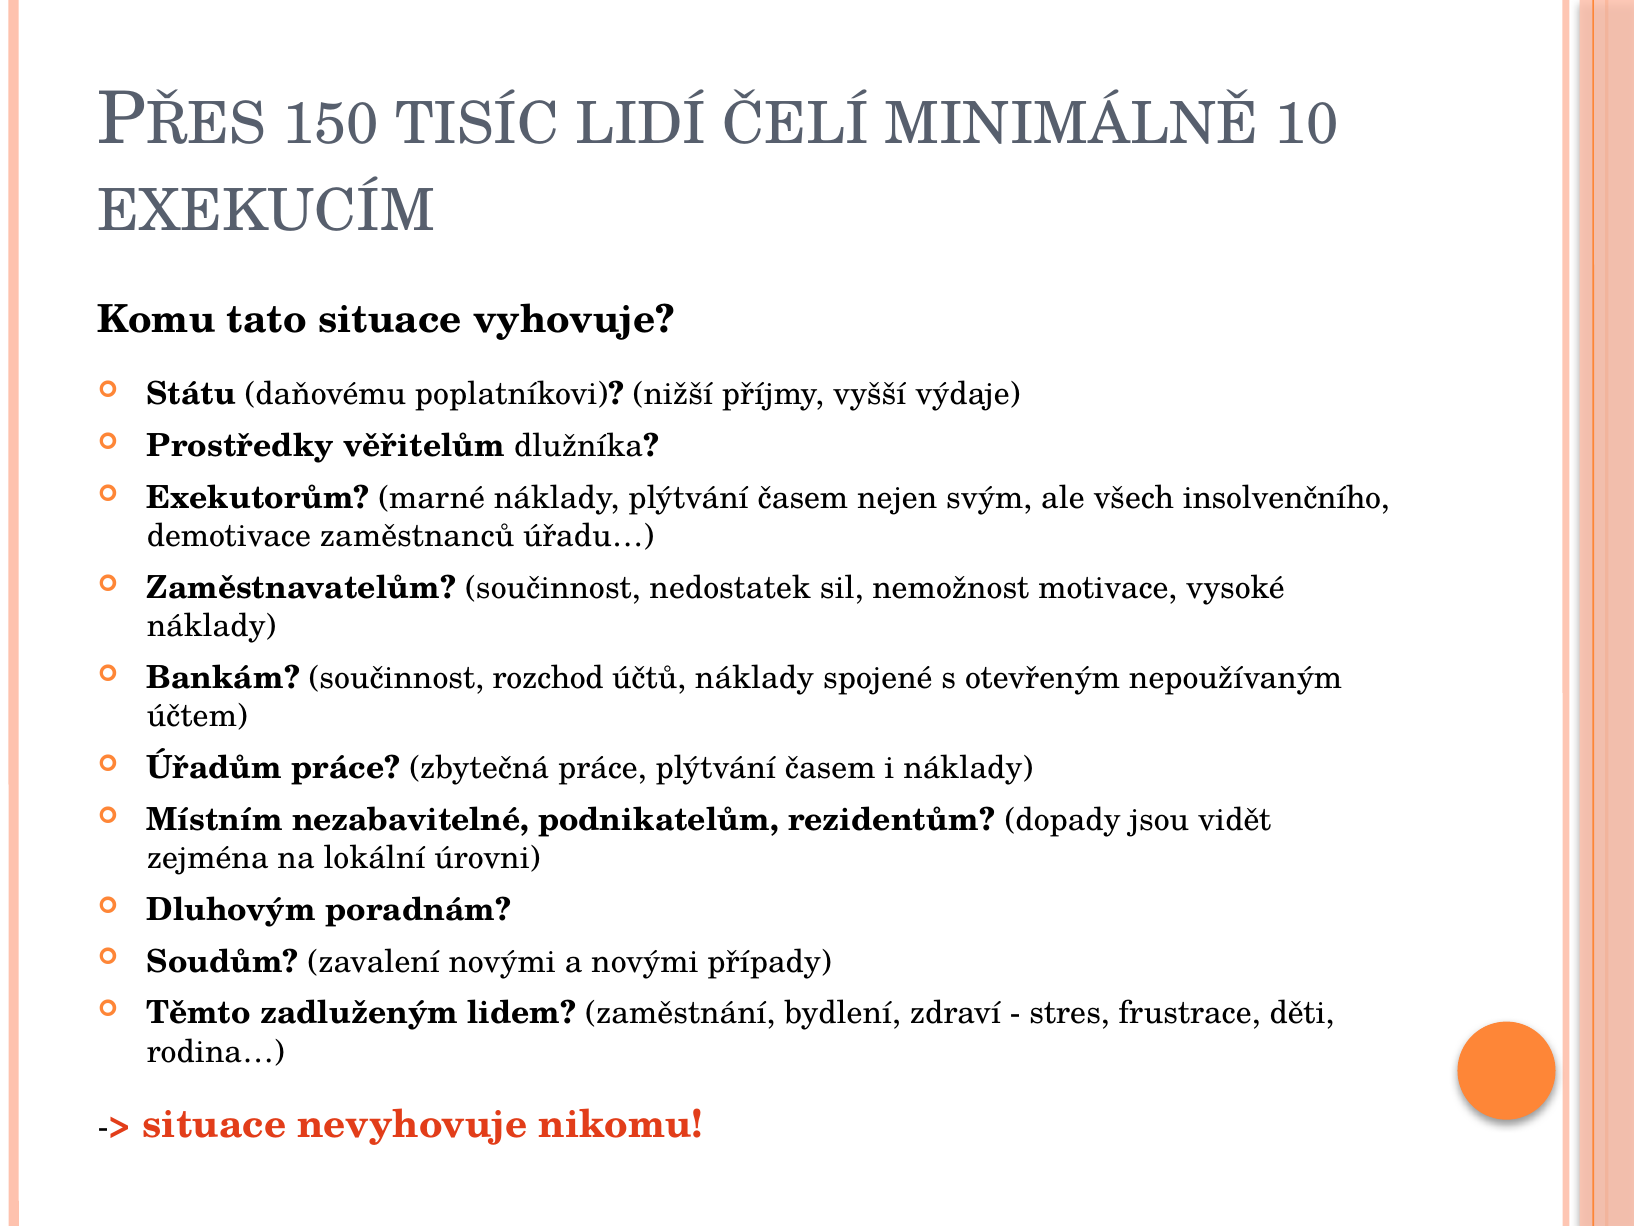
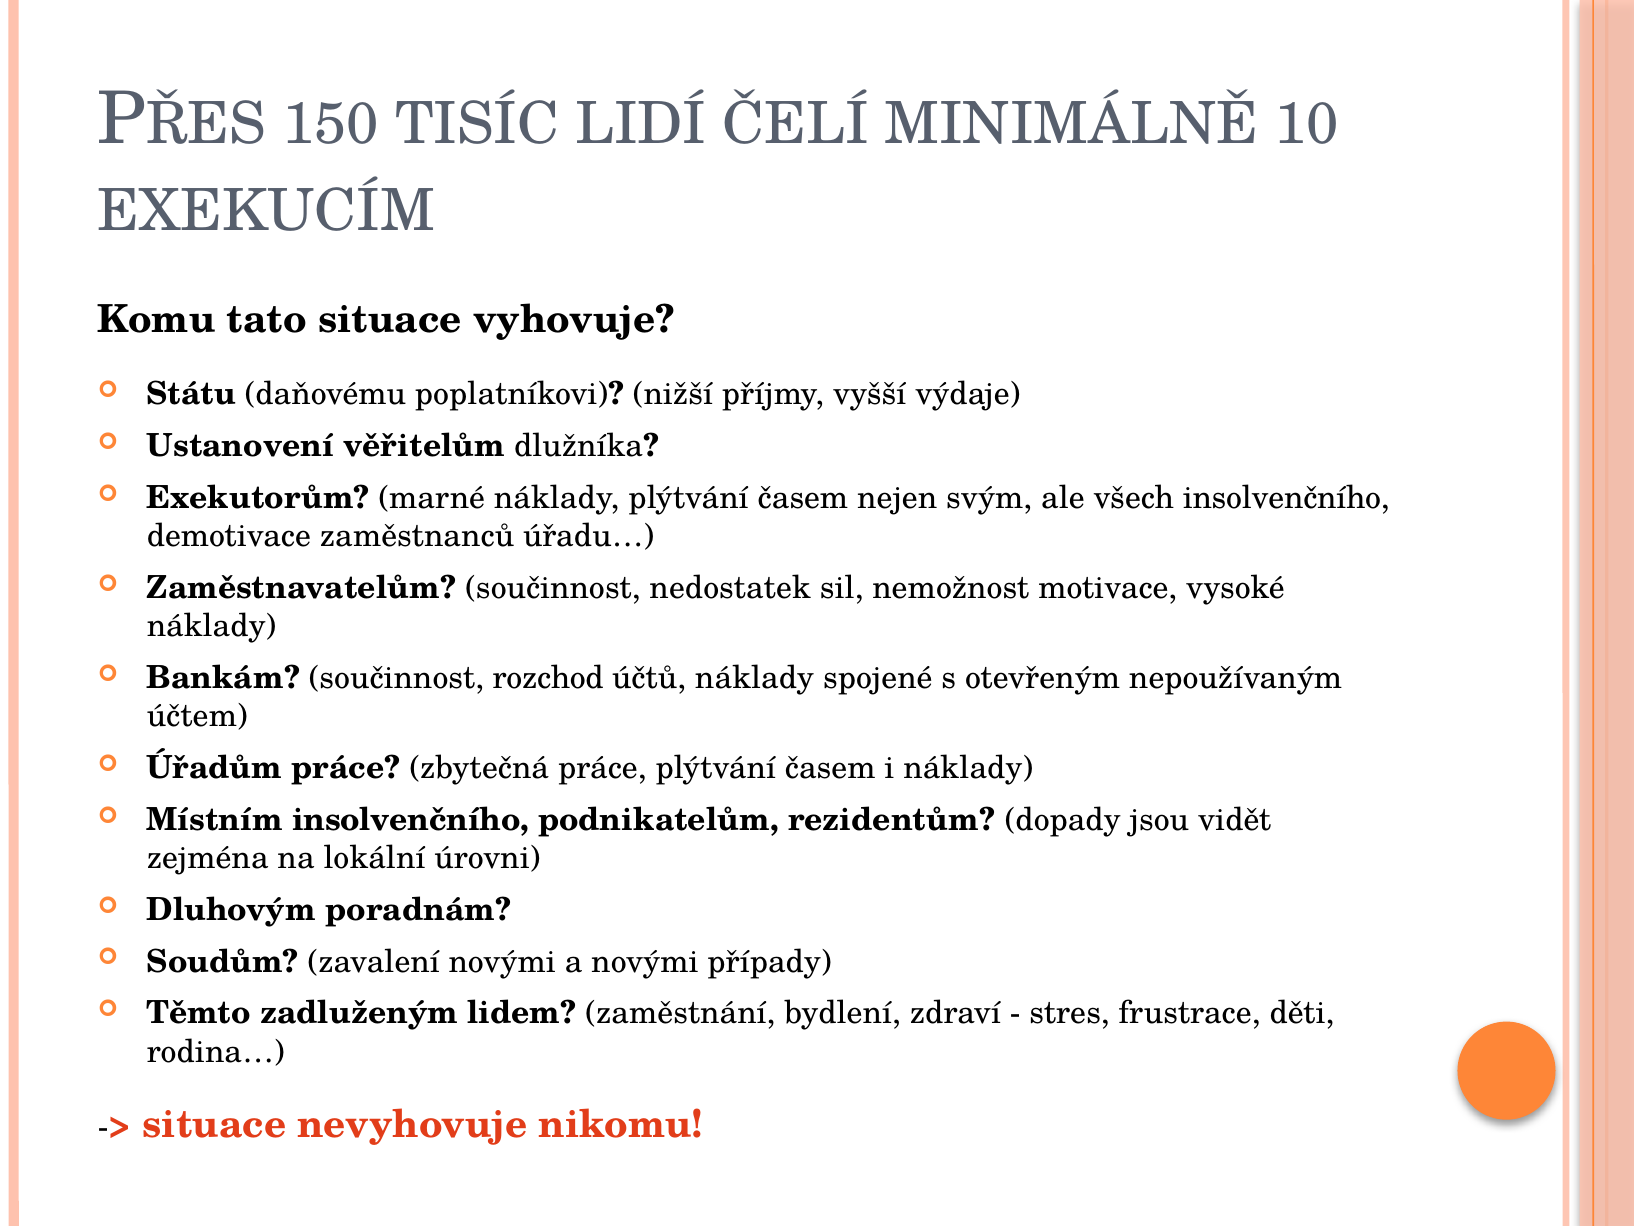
Prostředky: Prostředky -> Ustanovení
Místním nezabavitelné: nezabavitelné -> insolvenčního
